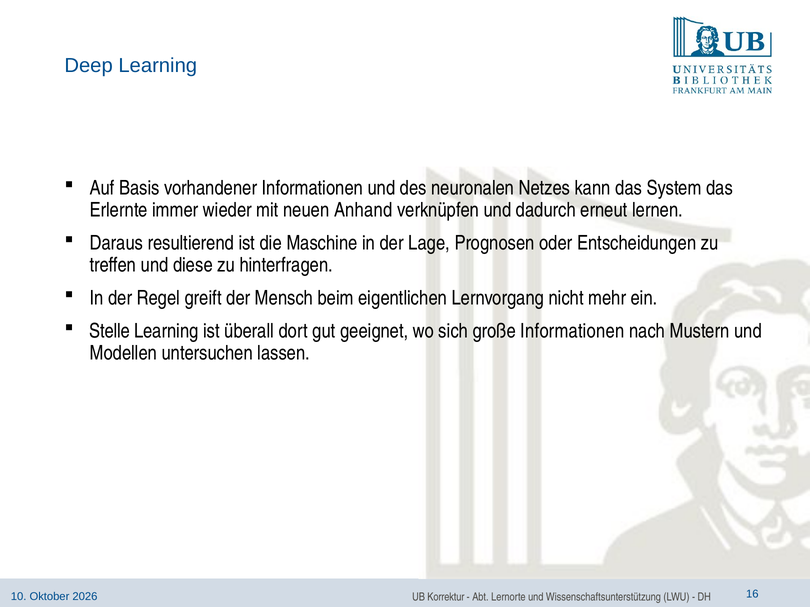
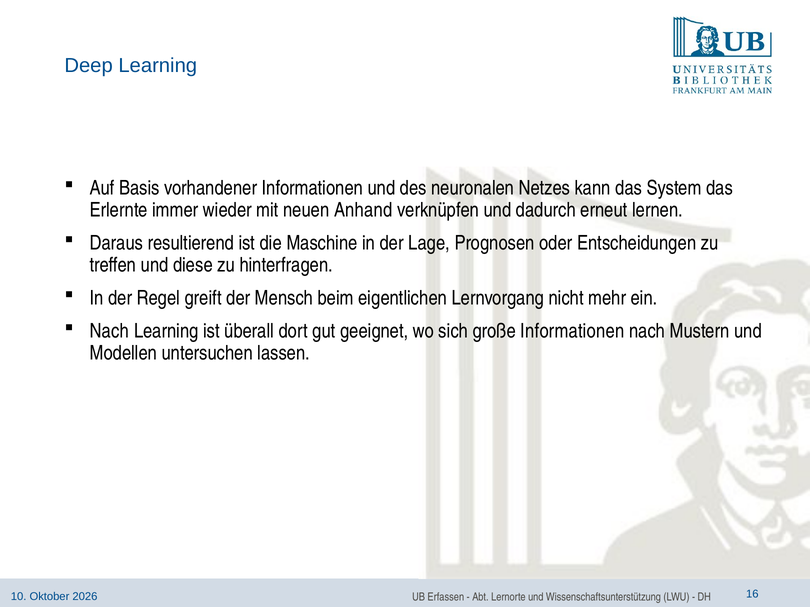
Stelle at (110, 331): Stelle -> Nach
Korrektur: Korrektur -> Erfassen
